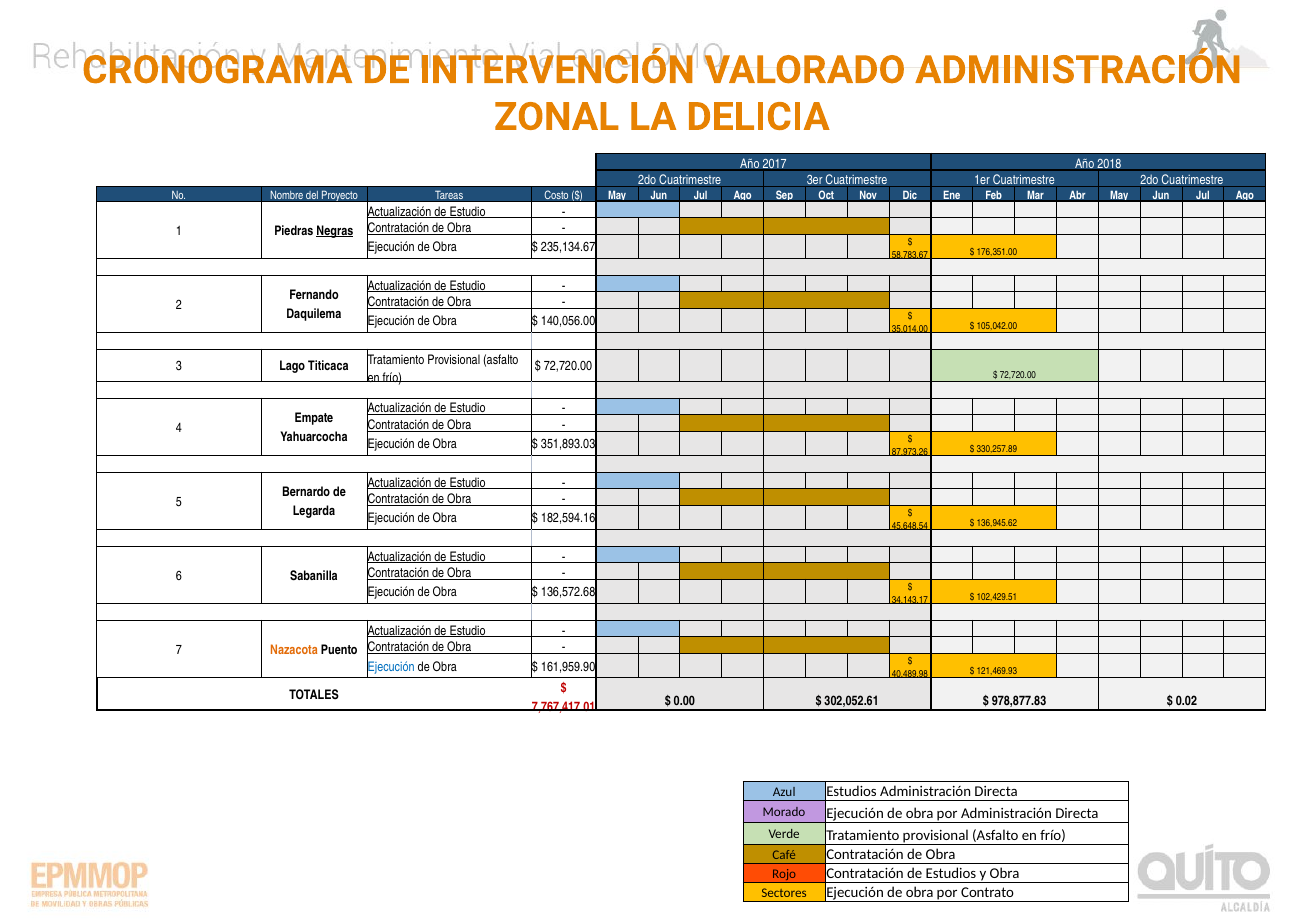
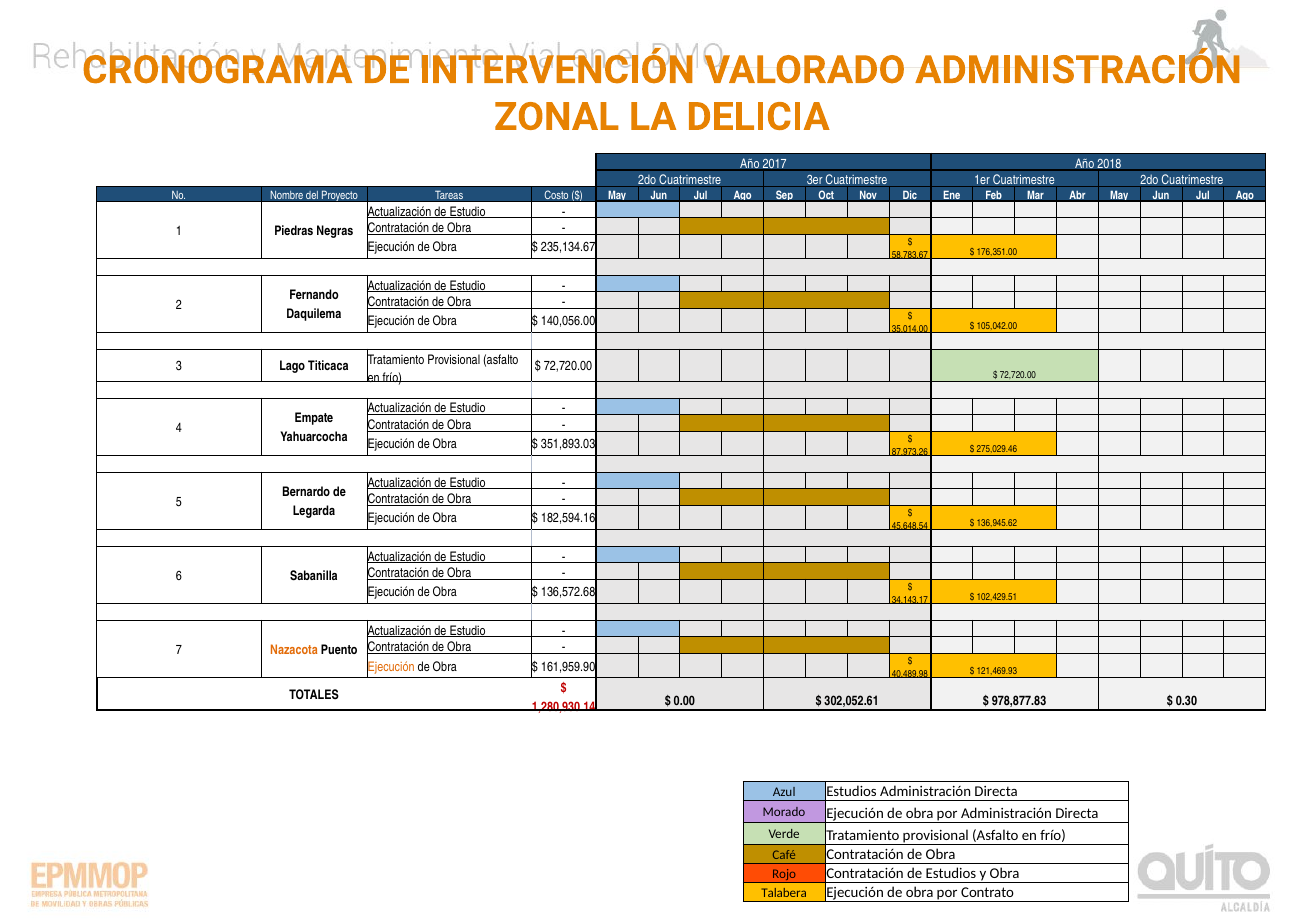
Negras underline: present -> none
330,257.89: 330,257.89 -> 275,029.46
Ejecución at (391, 667) colour: blue -> orange
7,767,417.01: 7,767,417.01 -> 1,280,930.14
0.02: 0.02 -> 0.30
Sectores: Sectores -> Talabera
